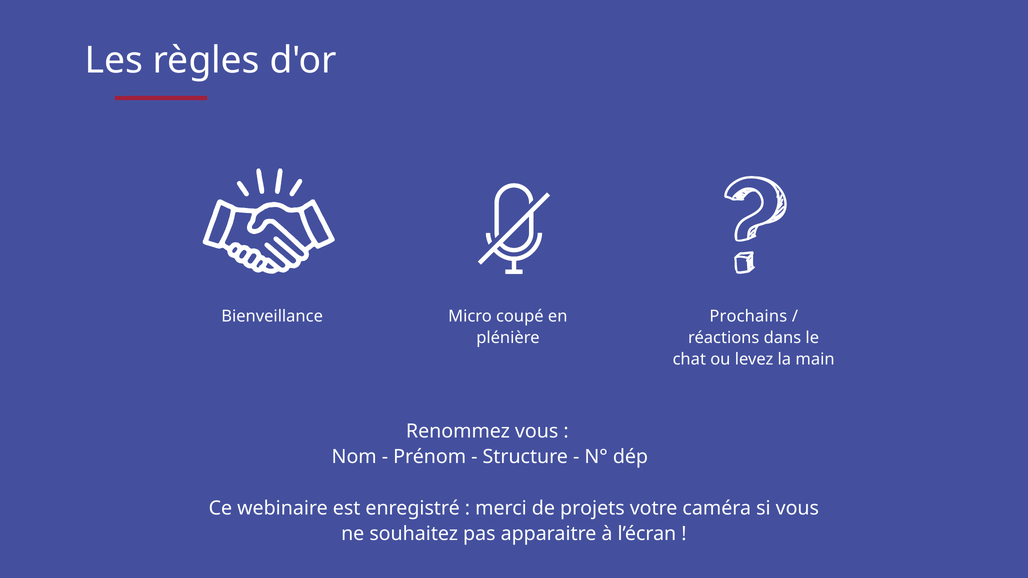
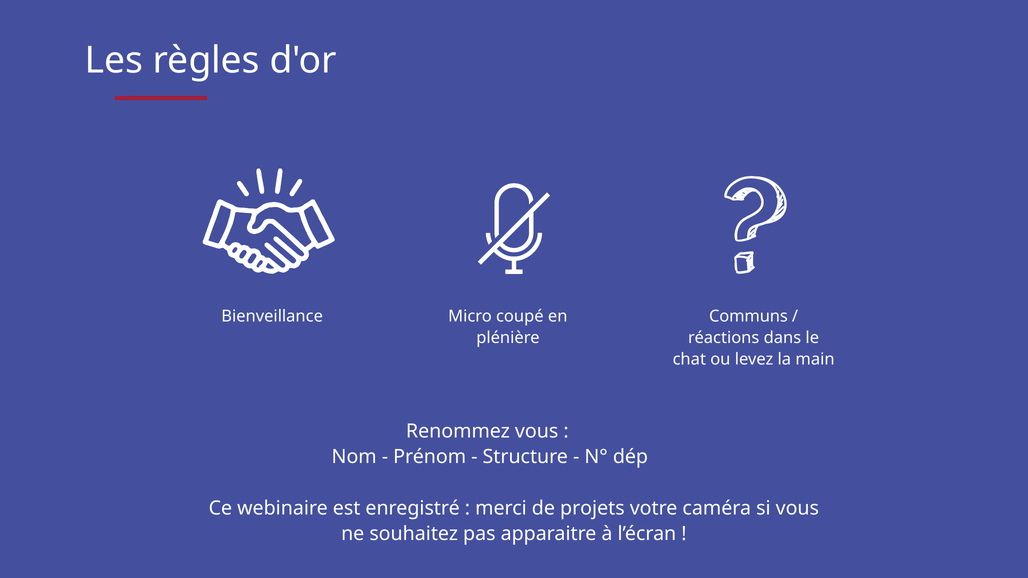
Prochains: Prochains -> Communs
